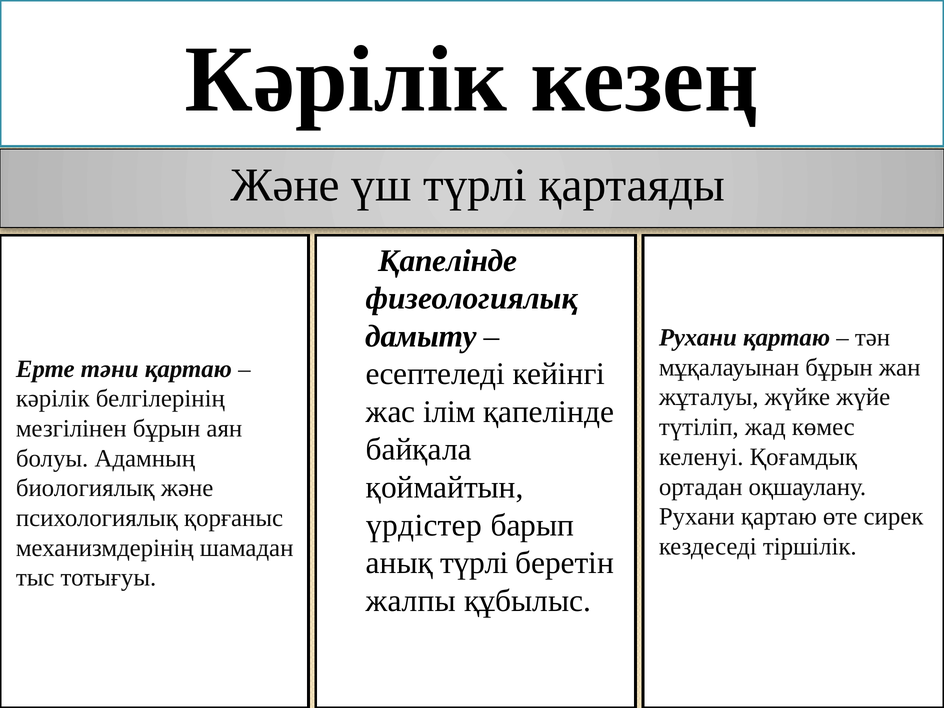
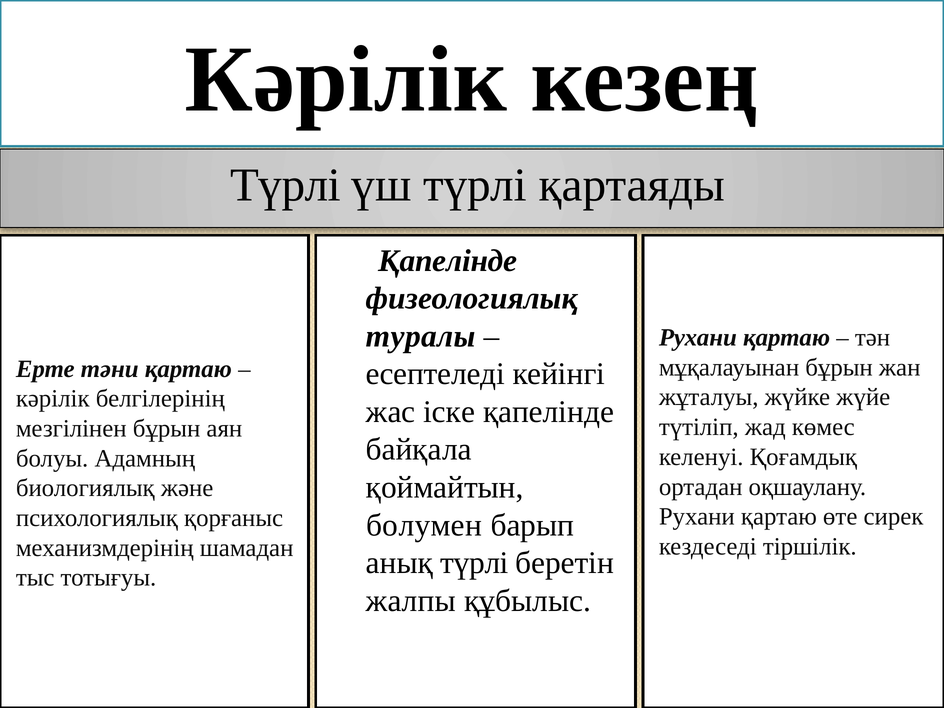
Және at (285, 185): Және -> Түрлі
дамыту: дамыту -> туралы
ілім: ілім -> іске
үрдістер: үрдістер -> болумен
